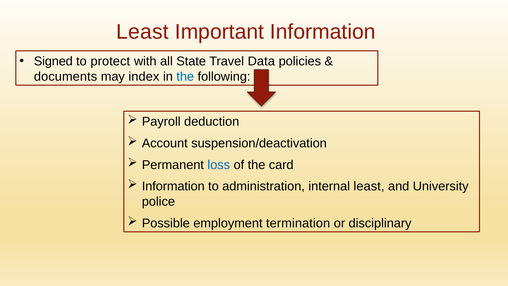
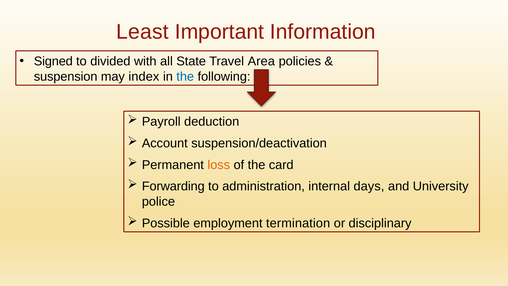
protect: protect -> divided
Data: Data -> Area
documents: documents -> suspension
loss colour: blue -> orange
Information at (173, 186): Information -> Forwarding
internal least: least -> days
